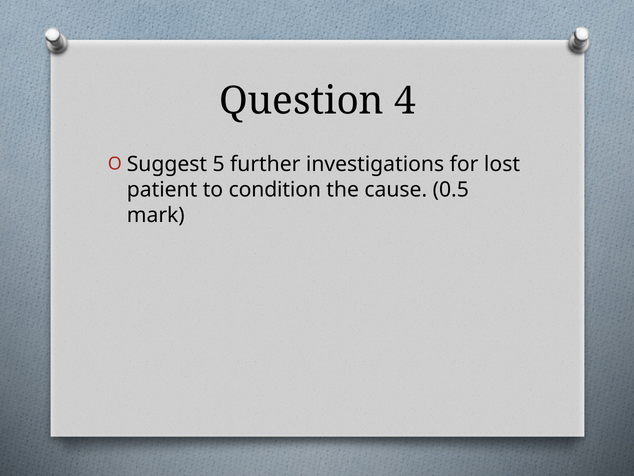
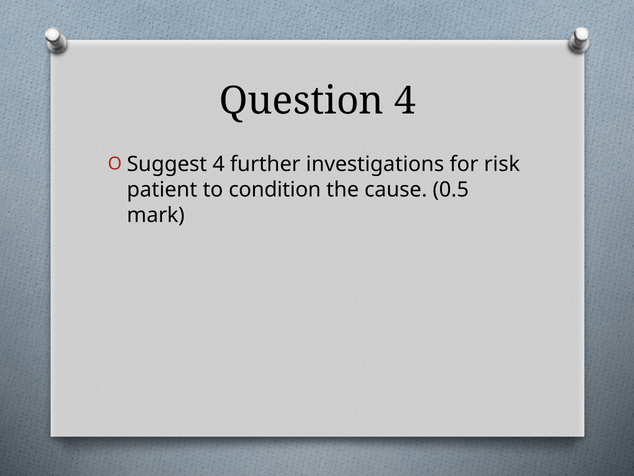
Suggest 5: 5 -> 4
lost: lost -> risk
